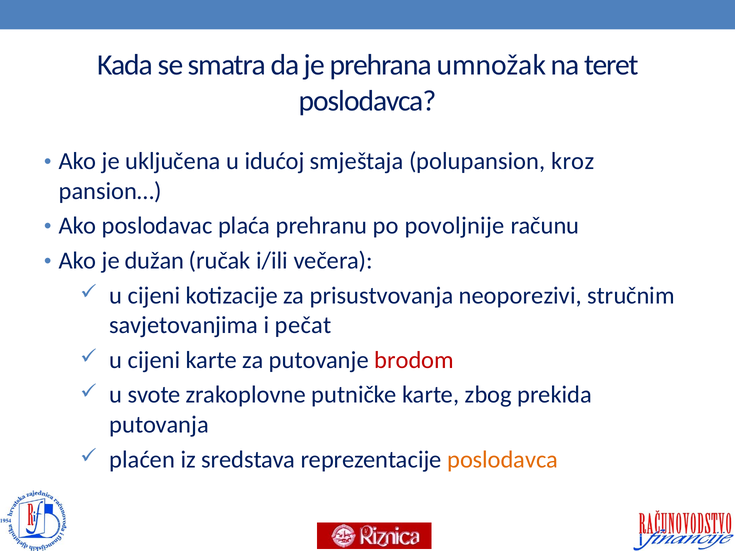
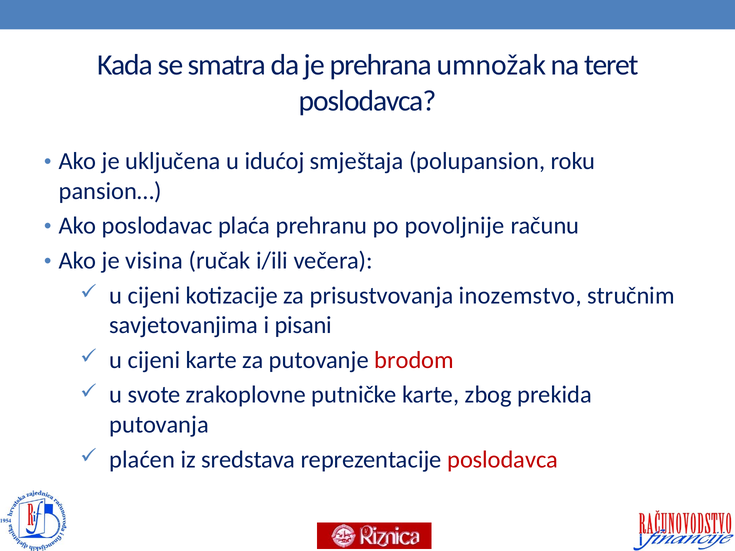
kroz: kroz -> roku
dužan: dužan -> visina
neoporezivi: neoporezivi -> inozemstvo
pečat: pečat -> pisani
poslodavca at (503, 460) colour: orange -> red
